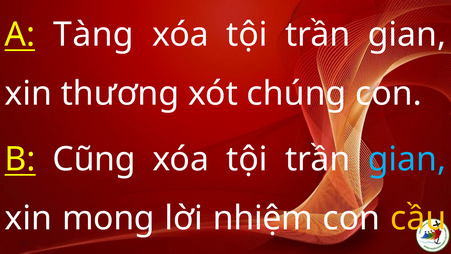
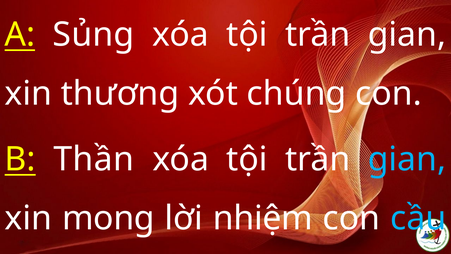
Tàng: Tàng -> Sủng
Cũng: Cũng -> Thần
cầu colour: yellow -> light blue
